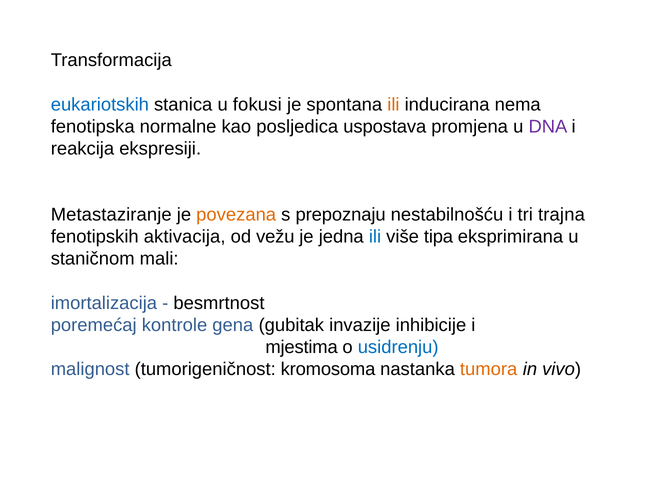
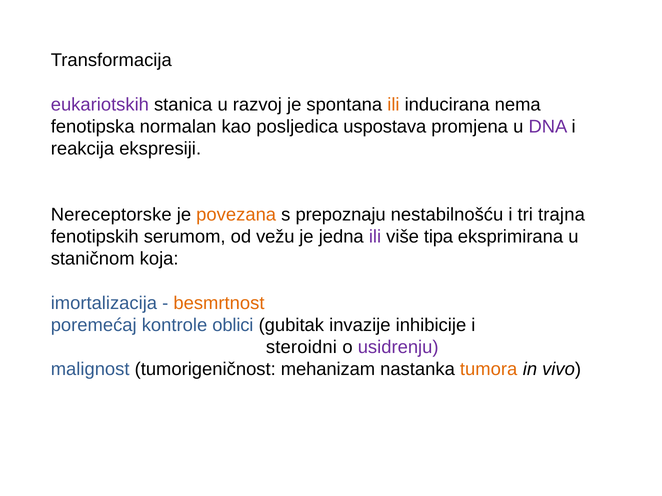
eukariotskih colour: blue -> purple
fokusi: fokusi -> razvoj
normalne: normalne -> normalan
Metastaziranje: Metastaziranje -> Nereceptorske
aktivacija: aktivacija -> serumom
ili at (375, 237) colour: blue -> purple
mali: mali -> koja
besmrtnost colour: black -> orange
gena: gena -> oblici
mjestima: mjestima -> steroidni
usidrenju colour: blue -> purple
kromosoma: kromosoma -> mehanizam
